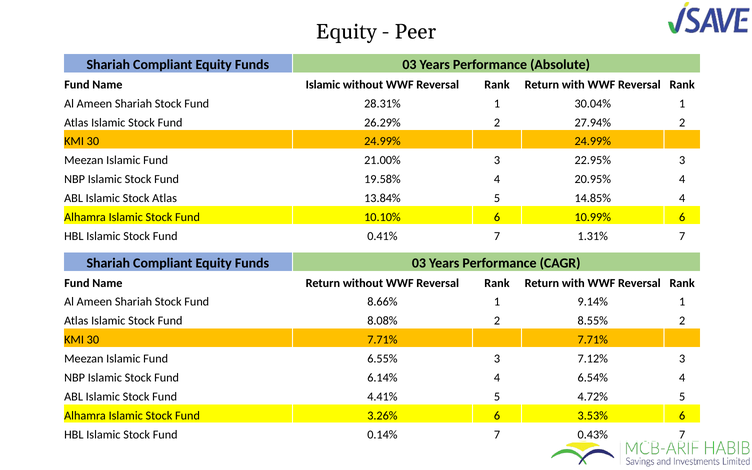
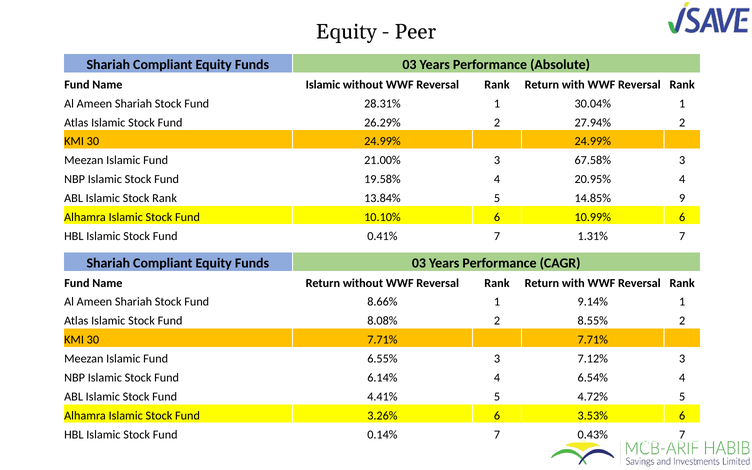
22.95%: 22.95% -> 67.58%
Stock Atlas: Atlas -> Rank
14.85% 4: 4 -> 9
